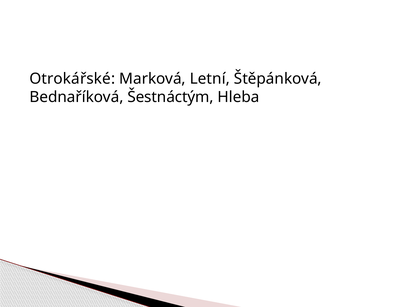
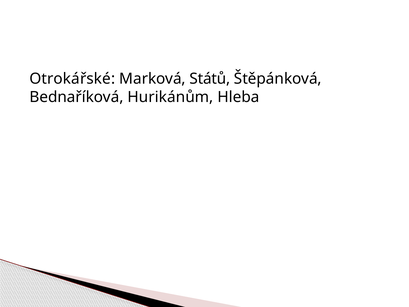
Letní: Letní -> Států
Šestnáctým: Šestnáctým -> Hurikánům
